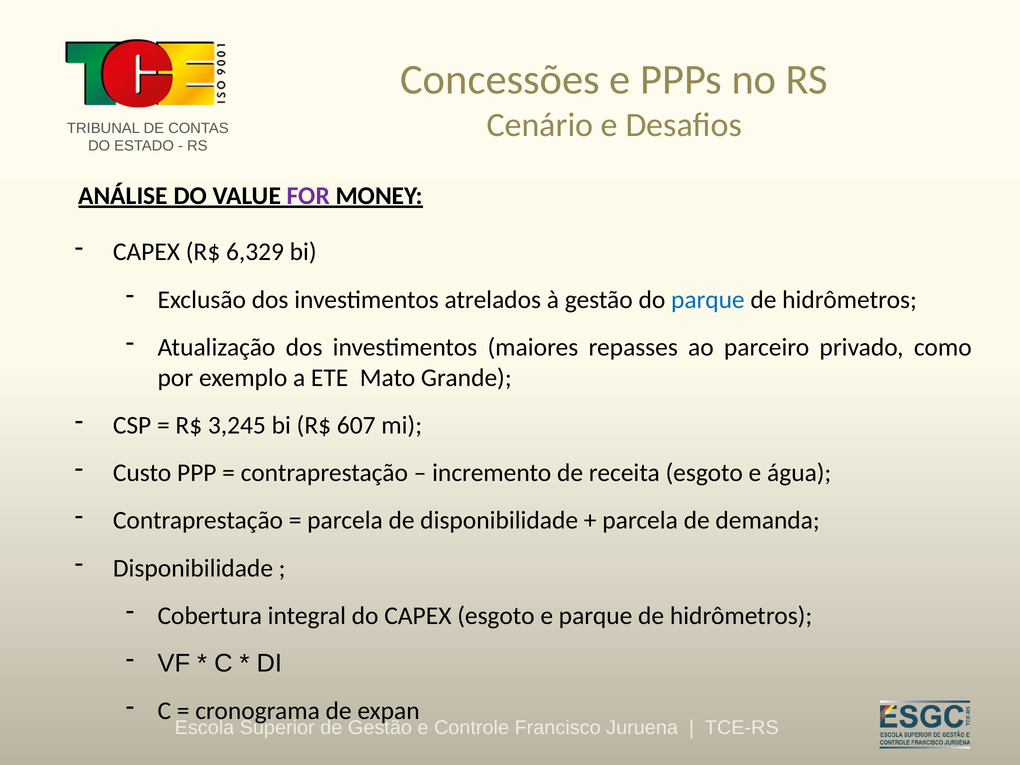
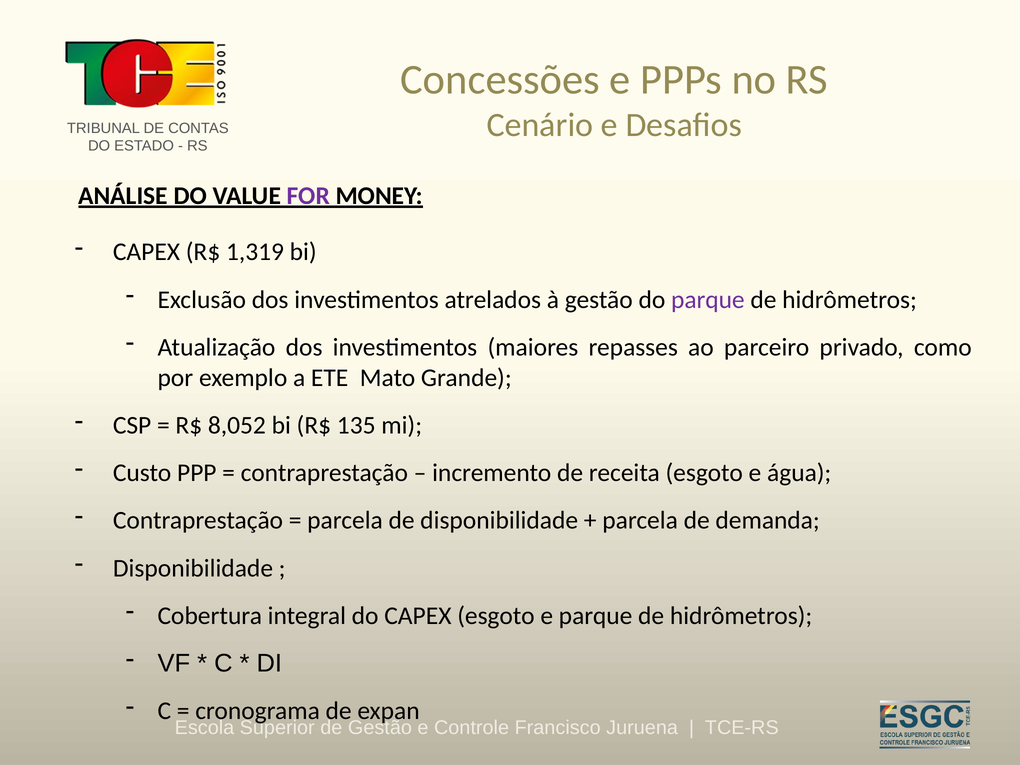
6,329: 6,329 -> 1,319
parque at (708, 300) colour: blue -> purple
3,245: 3,245 -> 8,052
607: 607 -> 135
